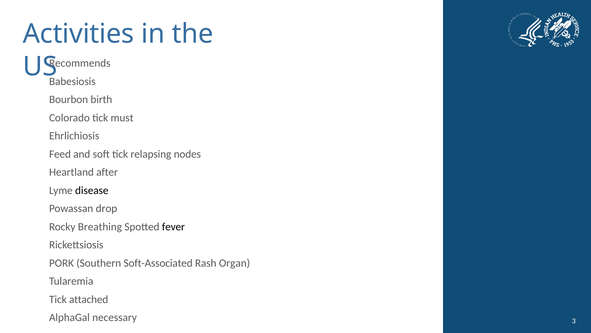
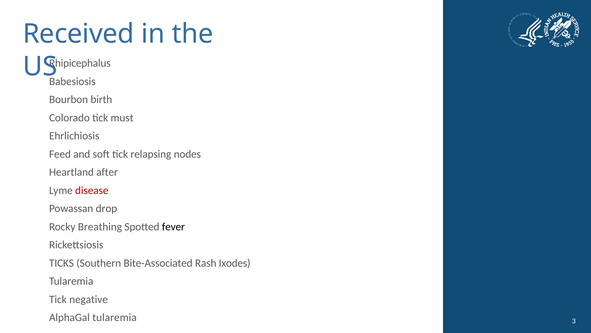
Activities: Activities -> Received
Recommends: Recommends -> Rhipicephalus
disease colour: black -> red
PORK: PORK -> TICKS
Soft-Associated: Soft-Associated -> Bite-Associated
Organ: Organ -> Ixodes
attached: attached -> negative
AlphaGal necessary: necessary -> tularemia
